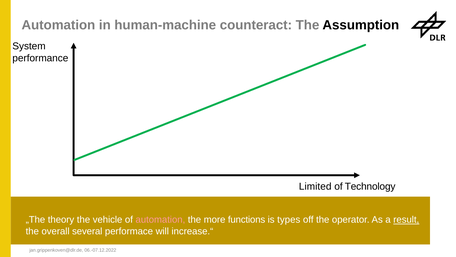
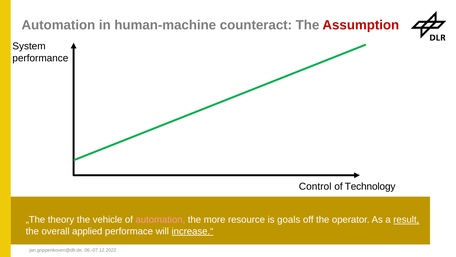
Assumption colour: black -> red
Limited: Limited -> Control
functions: functions -> resource
types: types -> goals
several: several -> applied
increase.“ underline: none -> present
